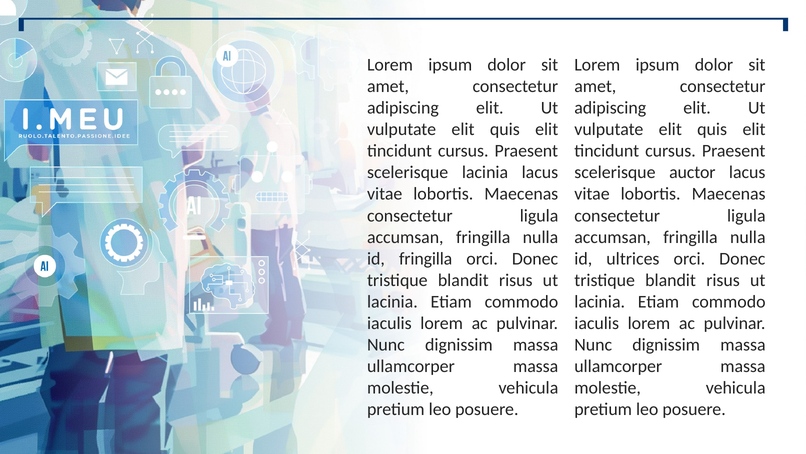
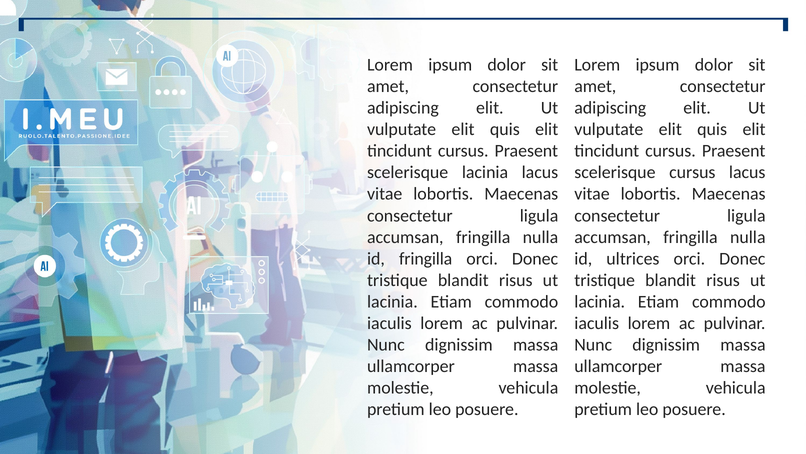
scelerisque auctor: auctor -> cursus
